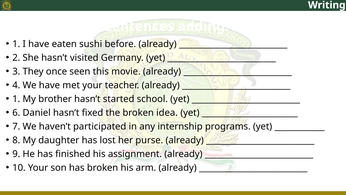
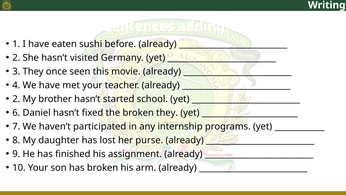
1 at (16, 99): 1 -> 2
broken idea: idea -> they
